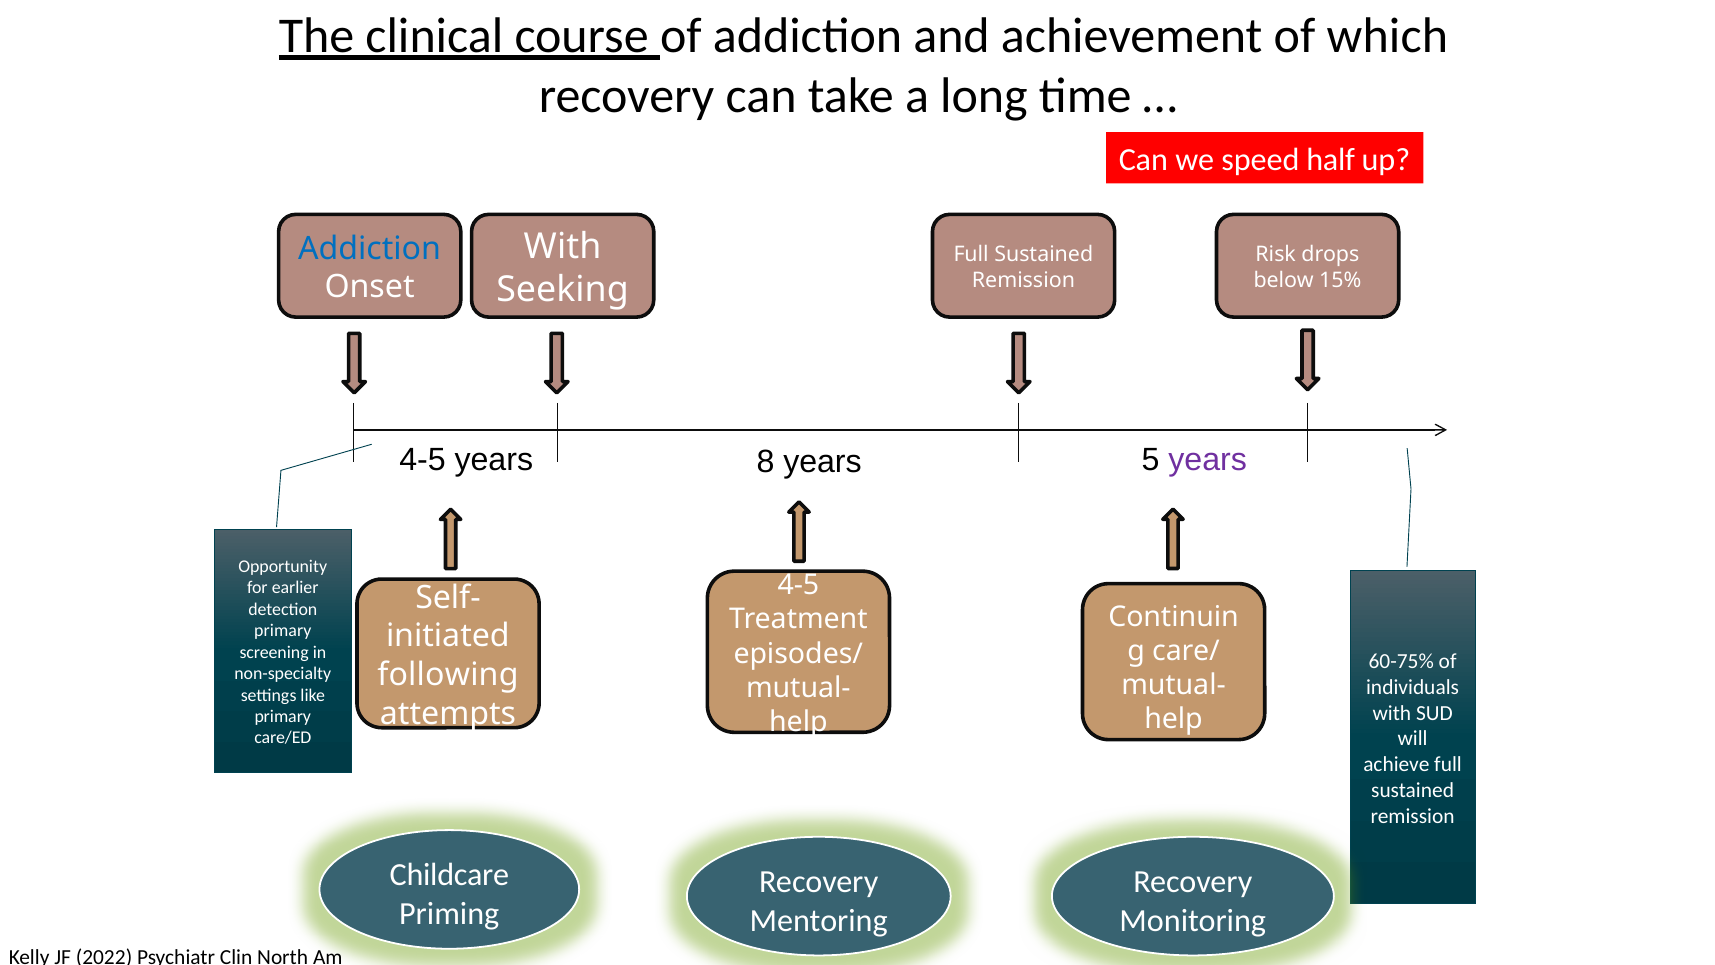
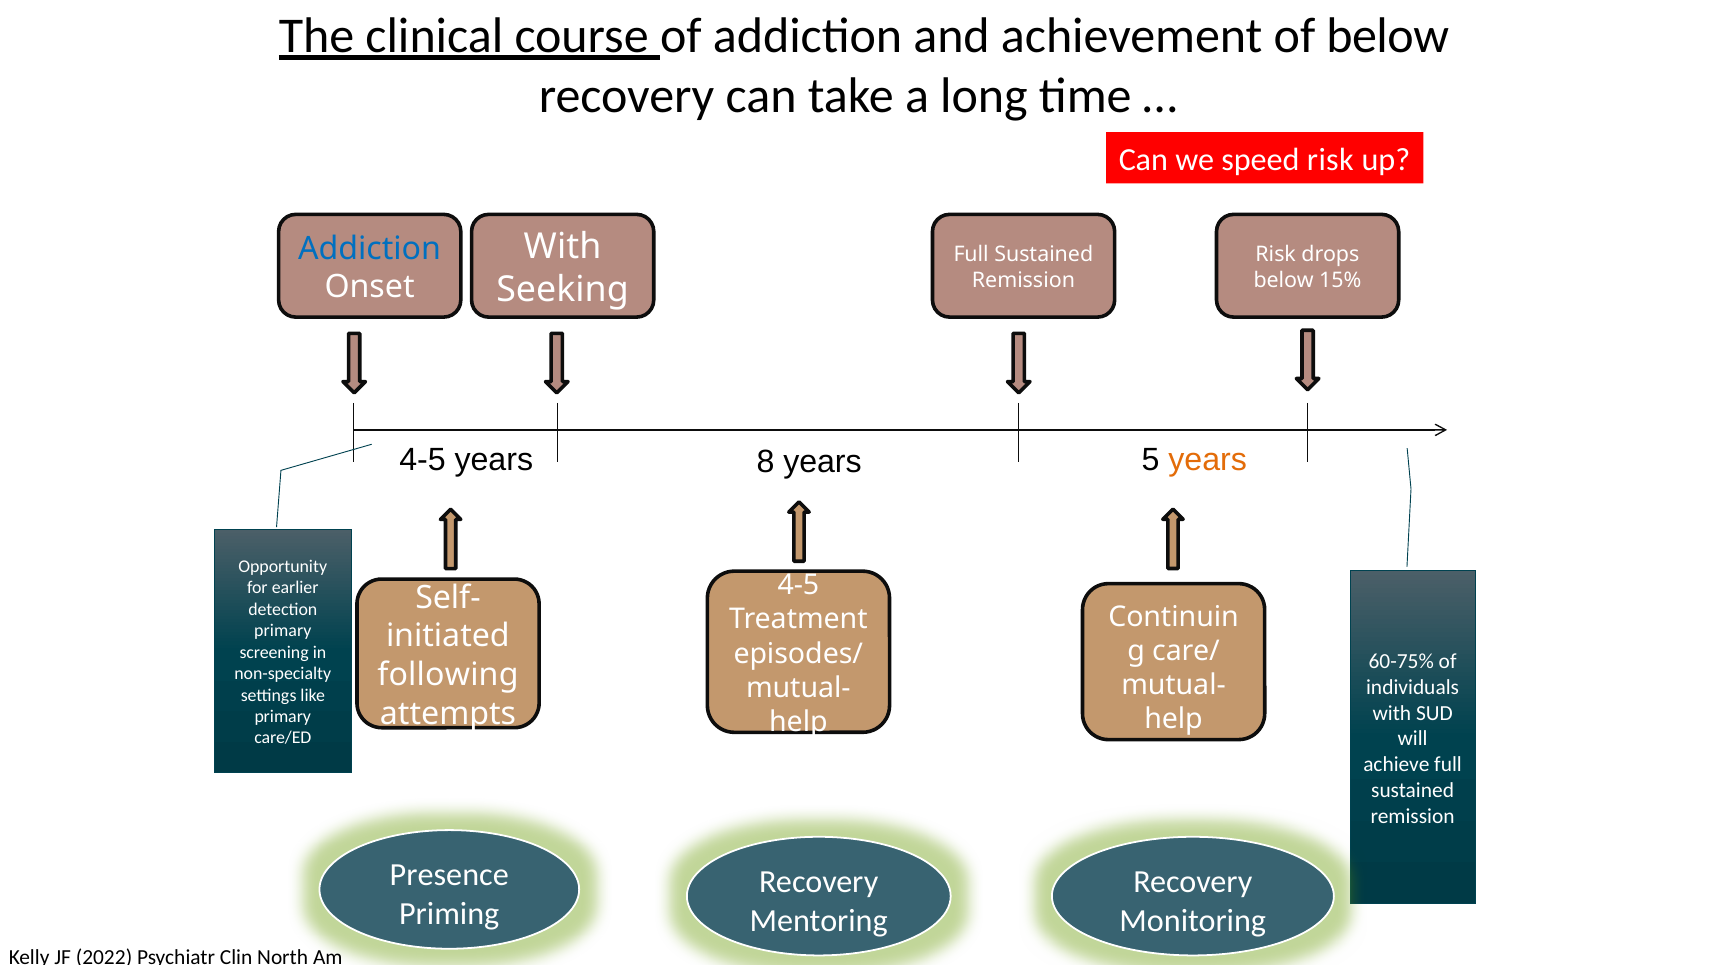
of which: which -> below
speed half: half -> risk
years at (1208, 460) colour: purple -> orange
Childcare: Childcare -> Presence
